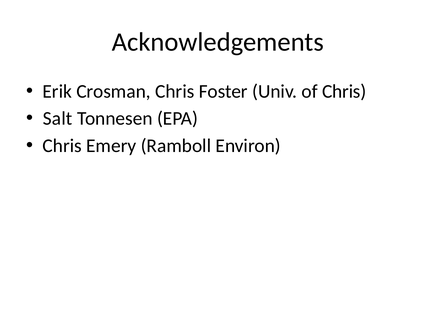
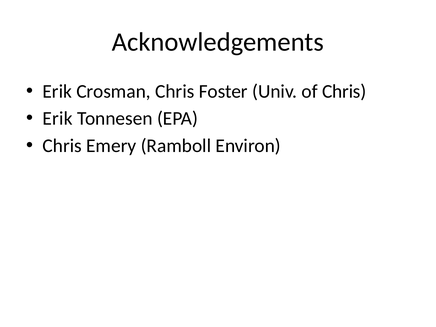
Salt at (58, 119): Salt -> Erik
